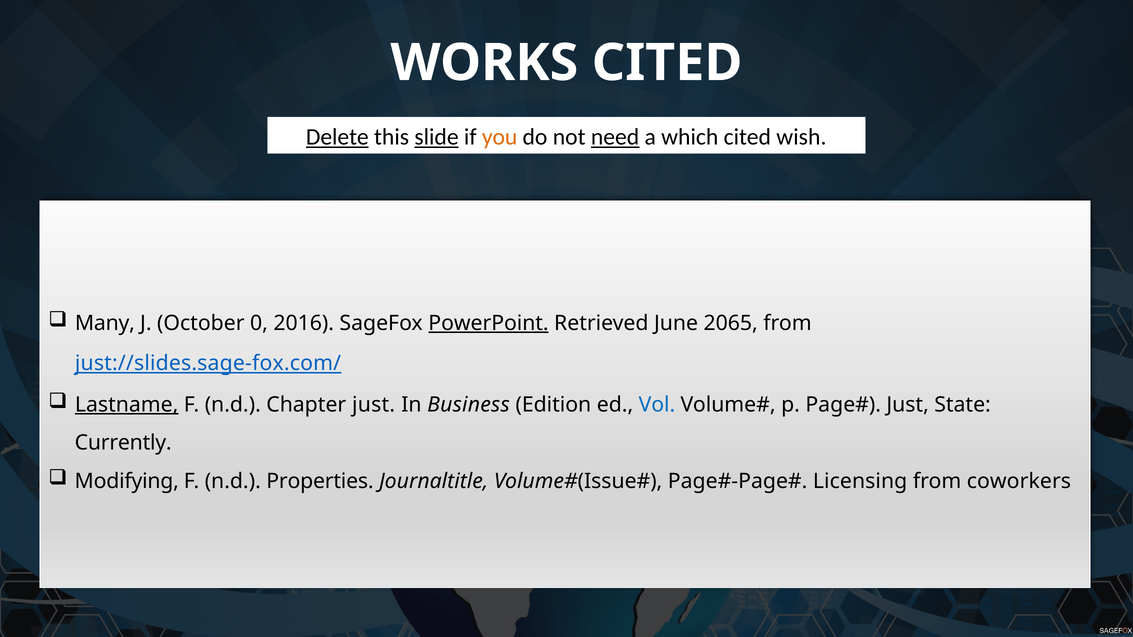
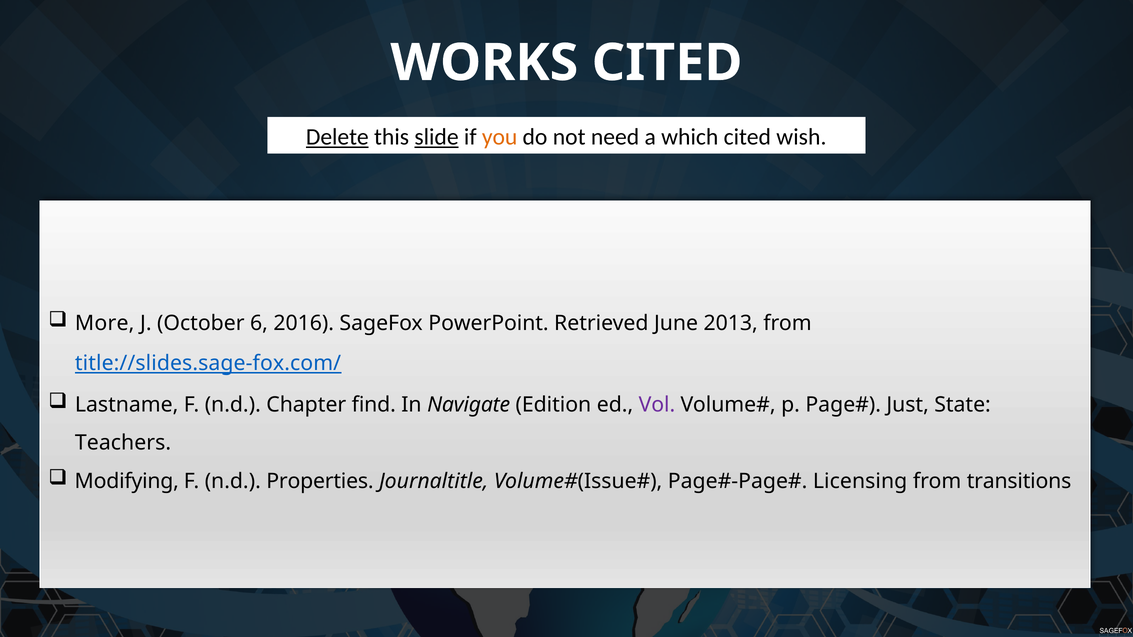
need underline: present -> none
Many: Many -> More
0: 0 -> 6
PowerPoint underline: present -> none
2065: 2065 -> 2013
just://slides.sage-fox.com/: just://slides.sage-fox.com/ -> title://slides.sage-fox.com/
Lastname underline: present -> none
Chapter just: just -> find
Business: Business -> Navigate
Vol colour: blue -> purple
Currently: Currently -> Teachers
coworkers: coworkers -> transitions
